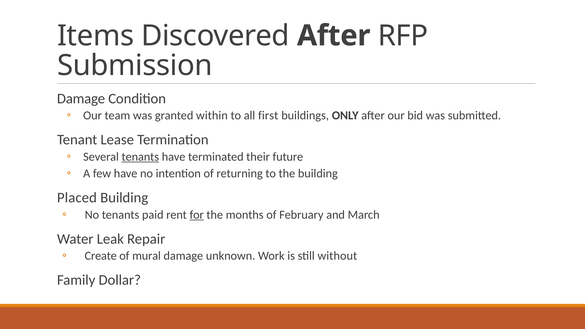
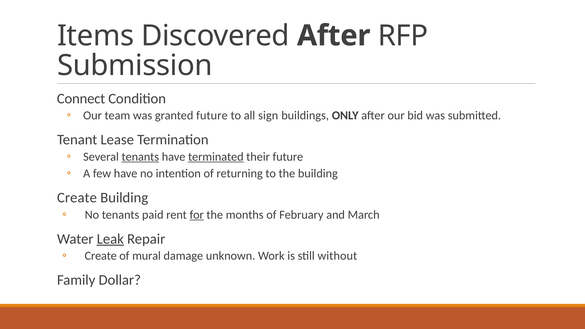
Damage at (81, 99): Damage -> Connect
granted within: within -> future
first: first -> sign
terminated underline: none -> present
Placed at (77, 198): Placed -> Create
Leak underline: none -> present
